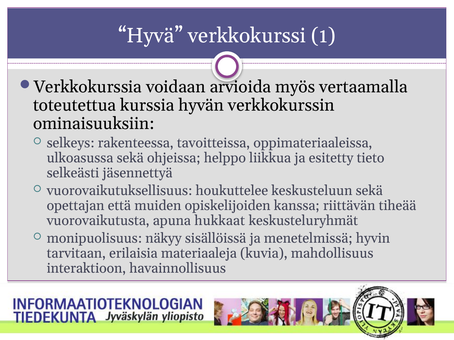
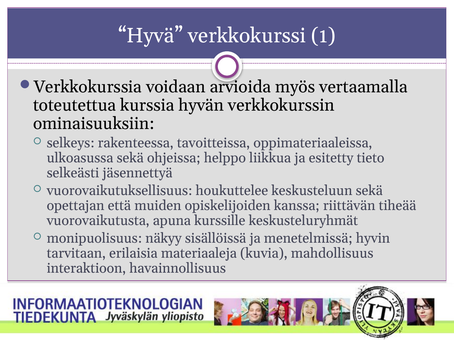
hukkaat: hukkaat -> kurssille
